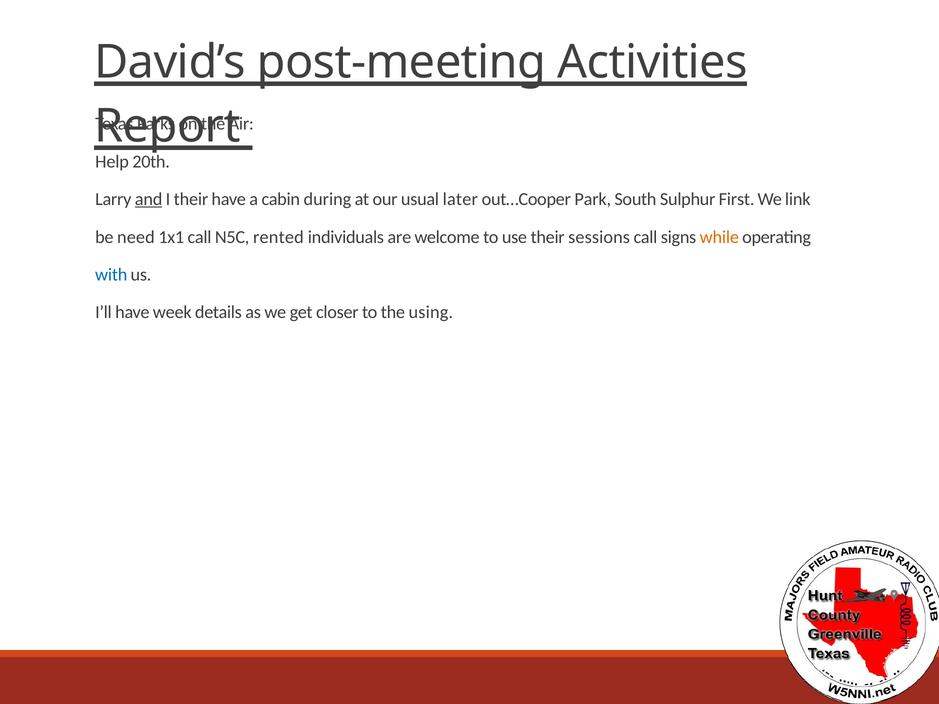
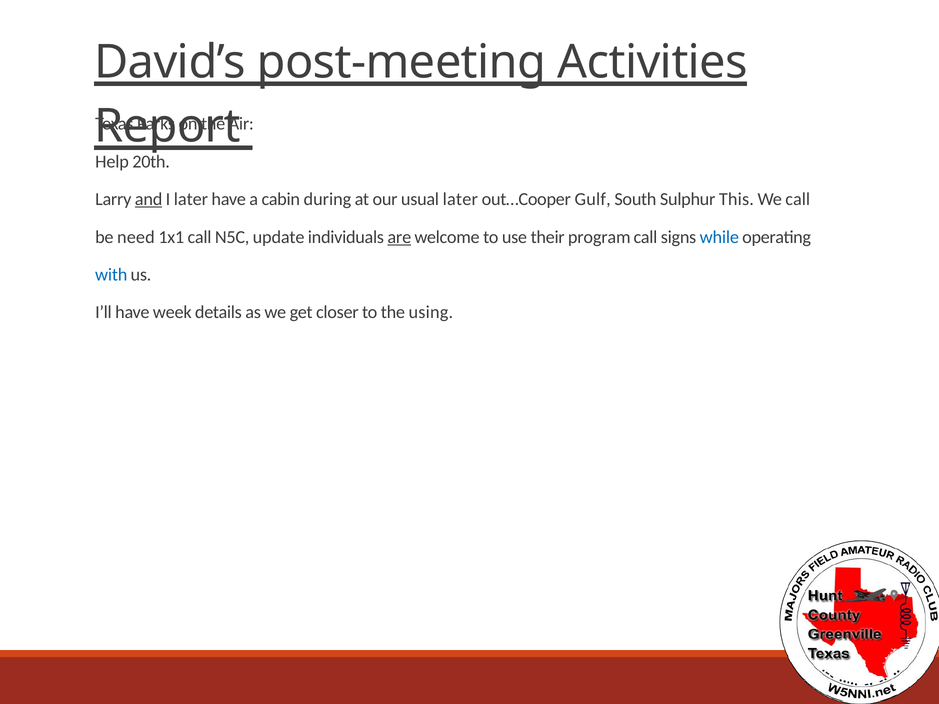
I their: their -> later
Park: Park -> Gulf
First: First -> This
We link: link -> call
rented: rented -> update
are underline: none -> present
sessions: sessions -> program
while colour: orange -> blue
